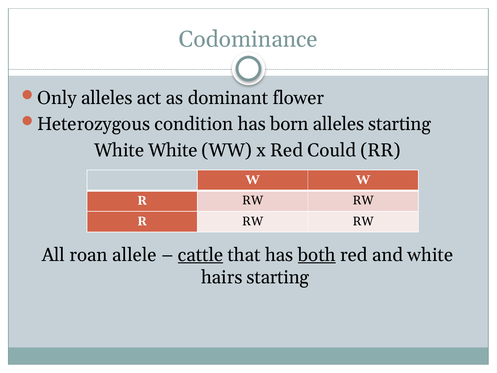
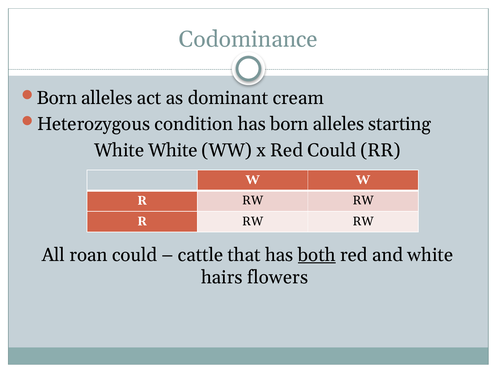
Only at (57, 98): Only -> Born
flower: flower -> cream
roan allele: allele -> could
cattle underline: present -> none
hairs starting: starting -> flowers
